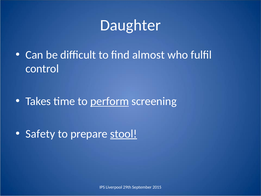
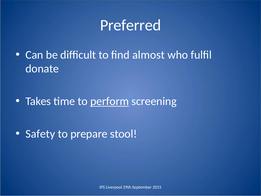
Daughter: Daughter -> Preferred
control: control -> donate
stool underline: present -> none
